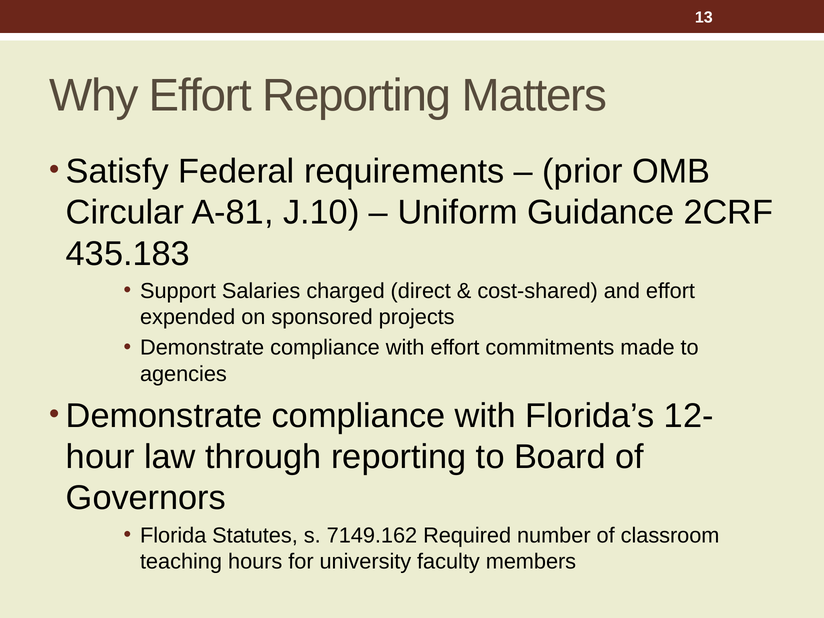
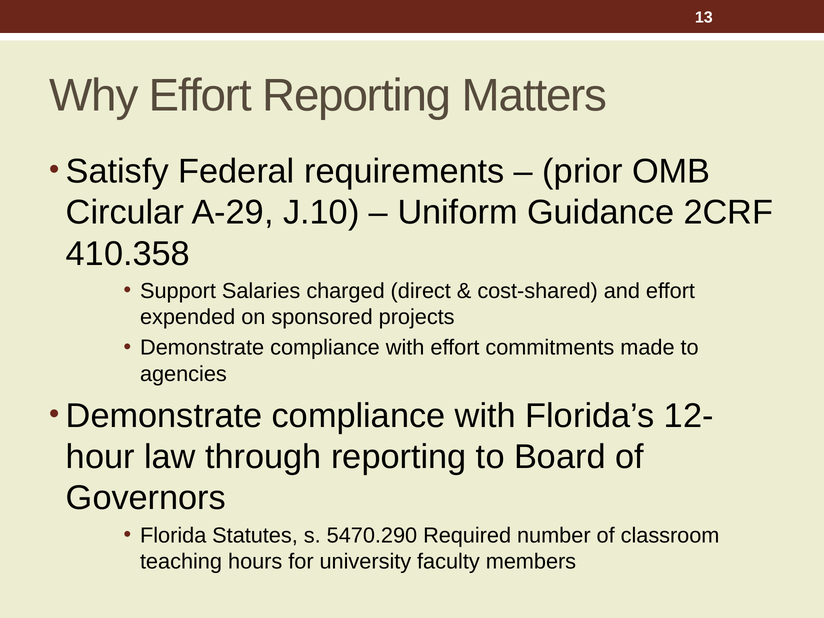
A-81: A-81 -> A-29
435.183: 435.183 -> 410.358
7149.162: 7149.162 -> 5470.290
